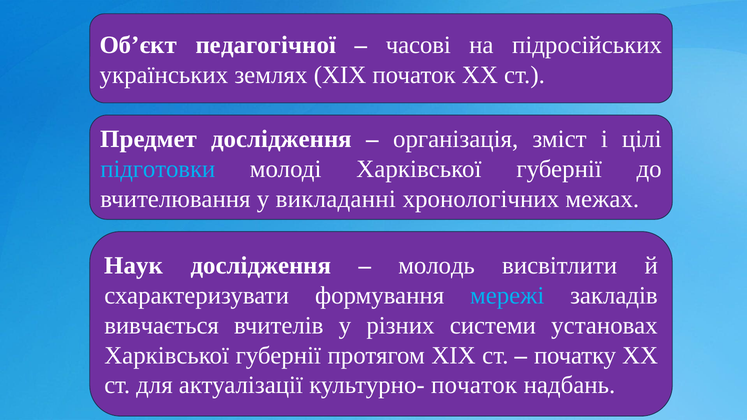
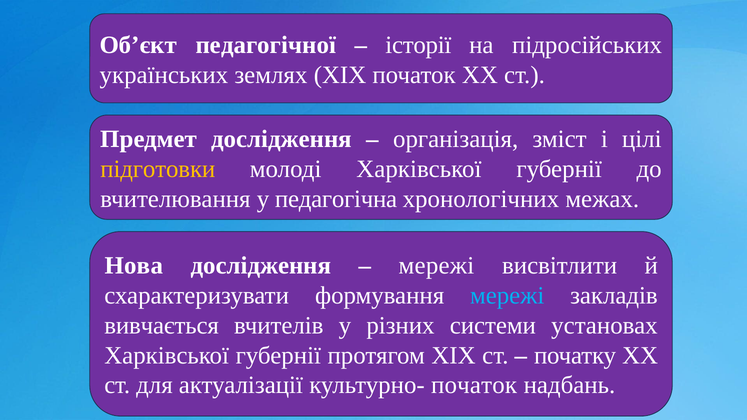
часові: часові -> історії
підготовки colour: light blue -> yellow
викладанні: викладанні -> педагогічна
Наук: Наук -> Нова
молодь at (437, 266): молодь -> мережі
